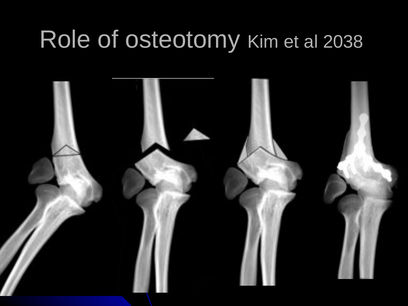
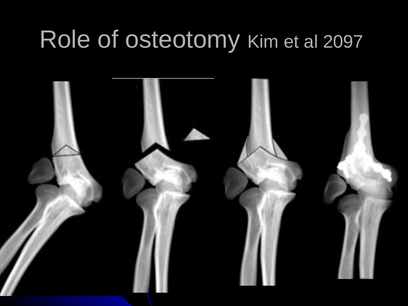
2038: 2038 -> 2097
